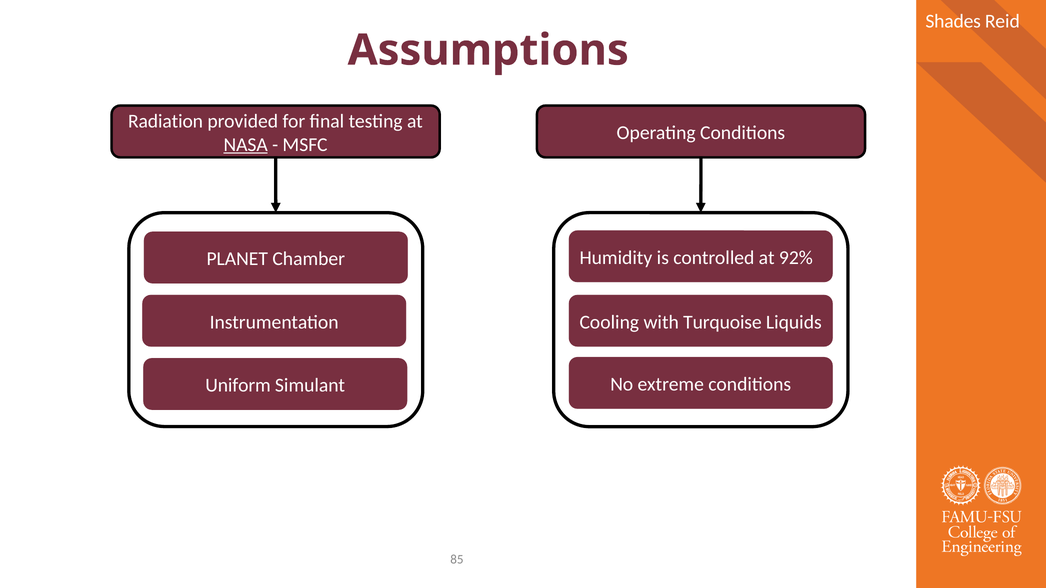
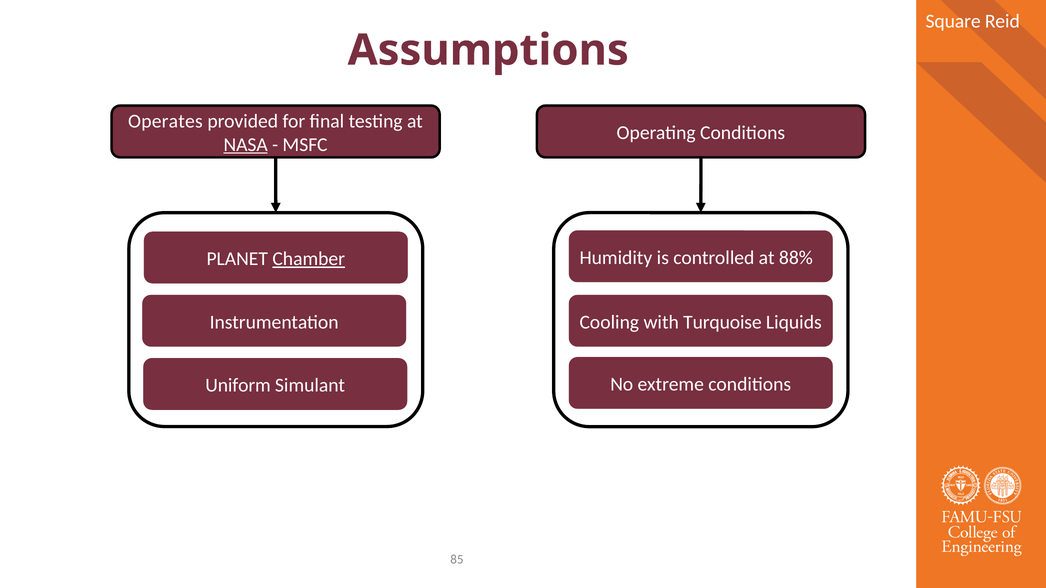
Shades: Shades -> Square
Radiation: Radiation -> Operates
92%: 92% -> 88%
Chamber underline: none -> present
